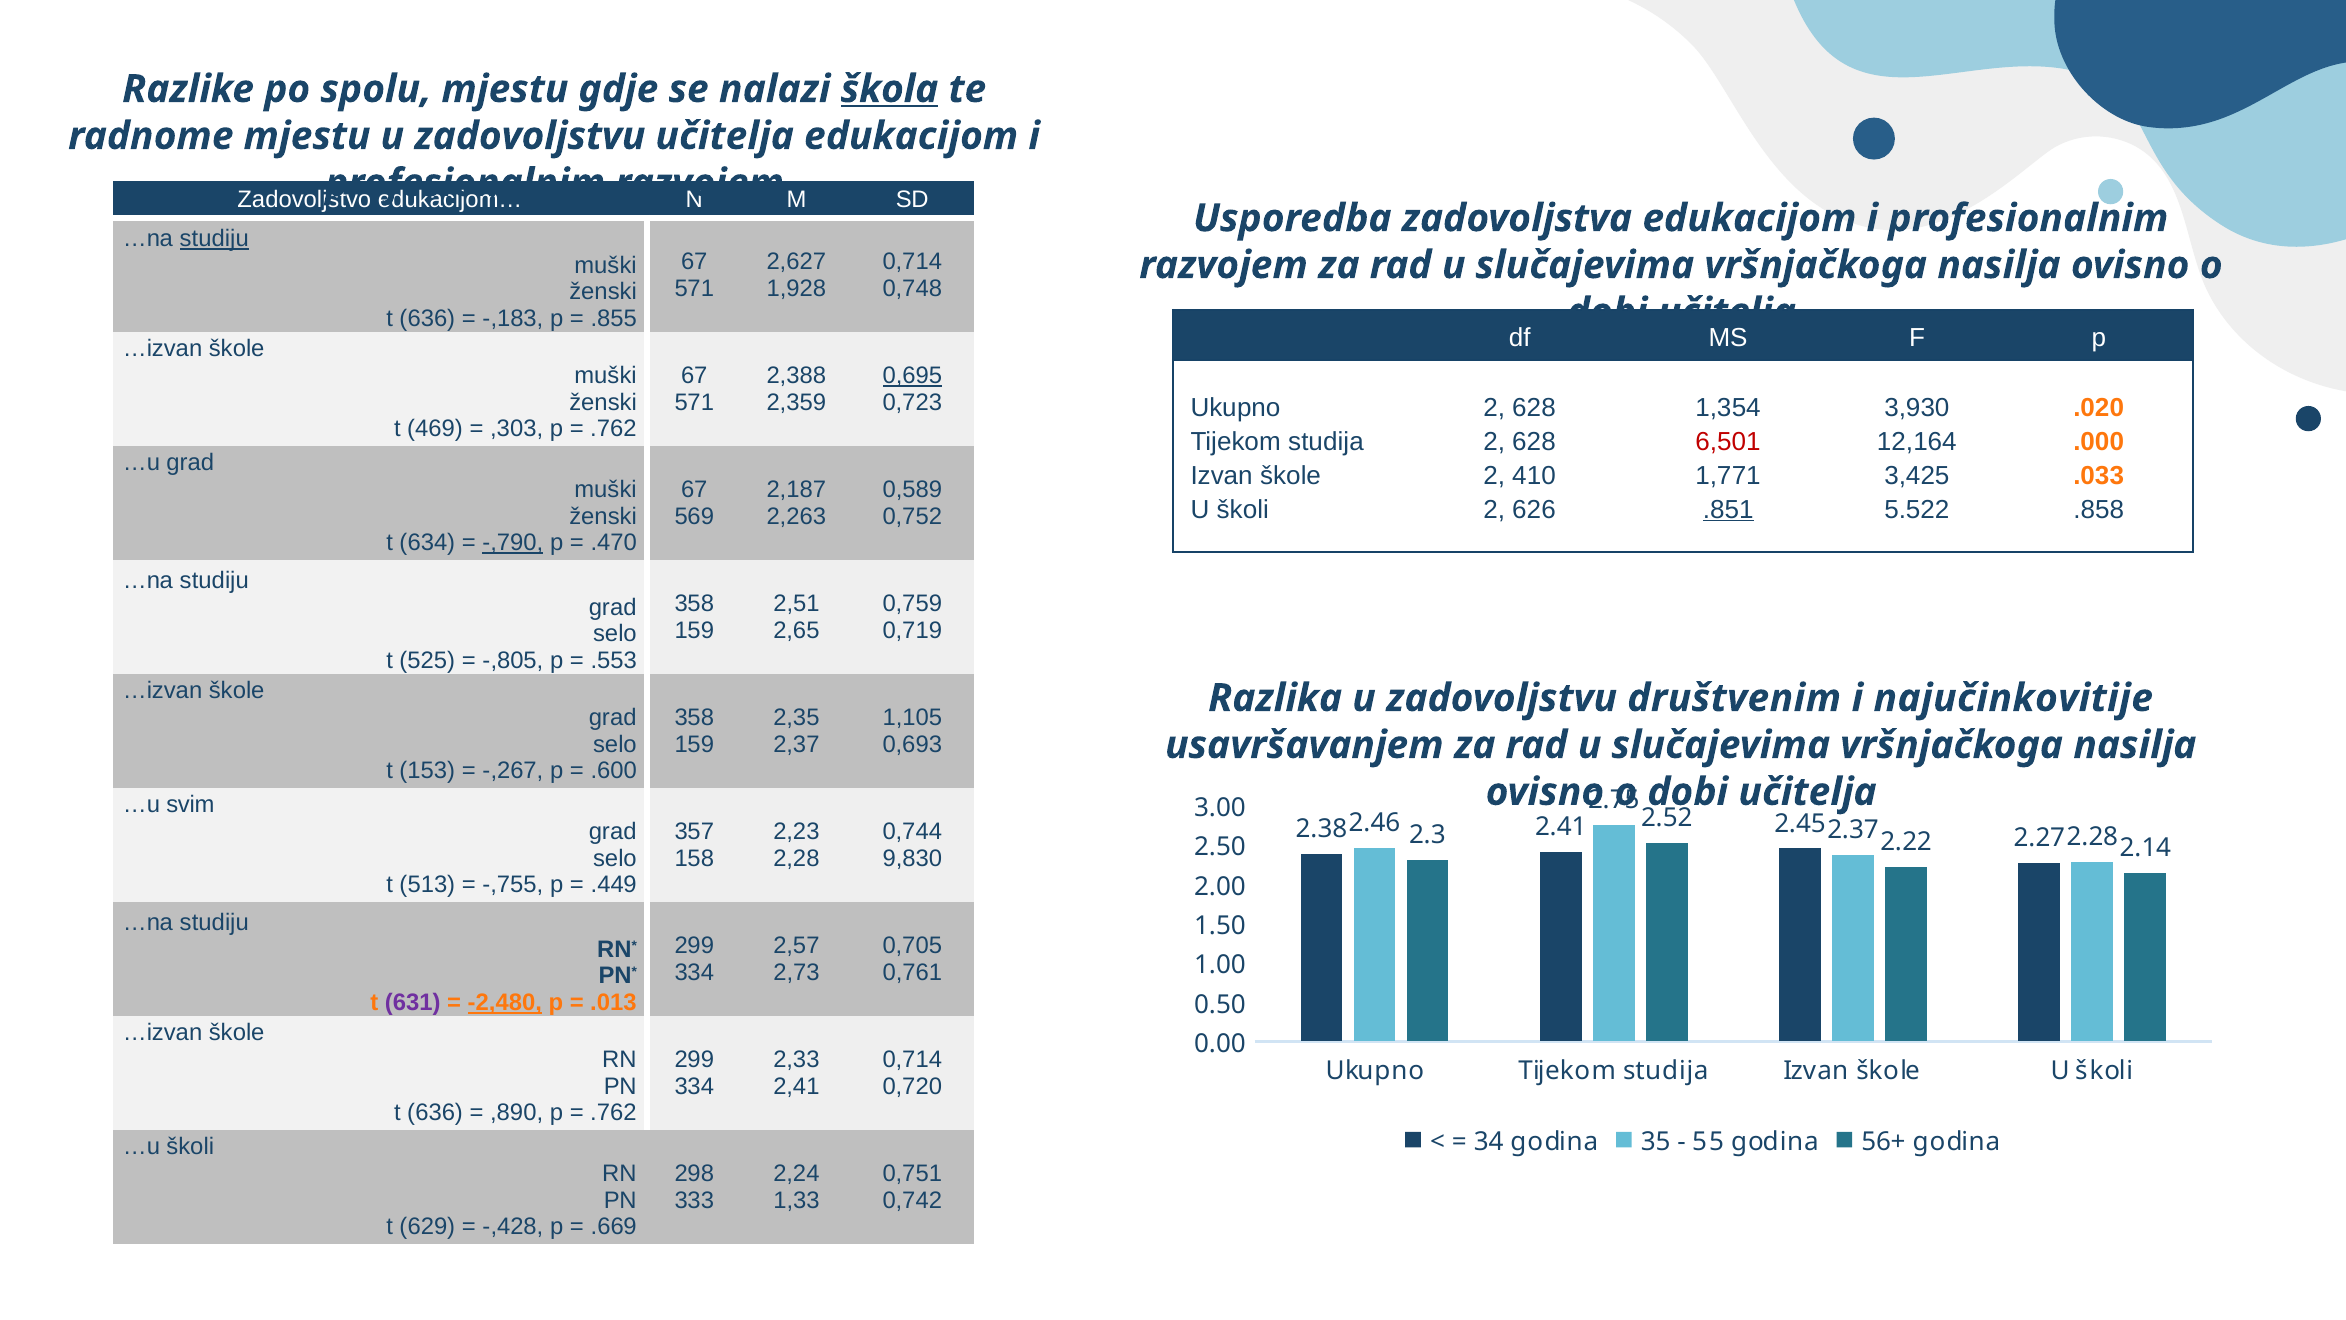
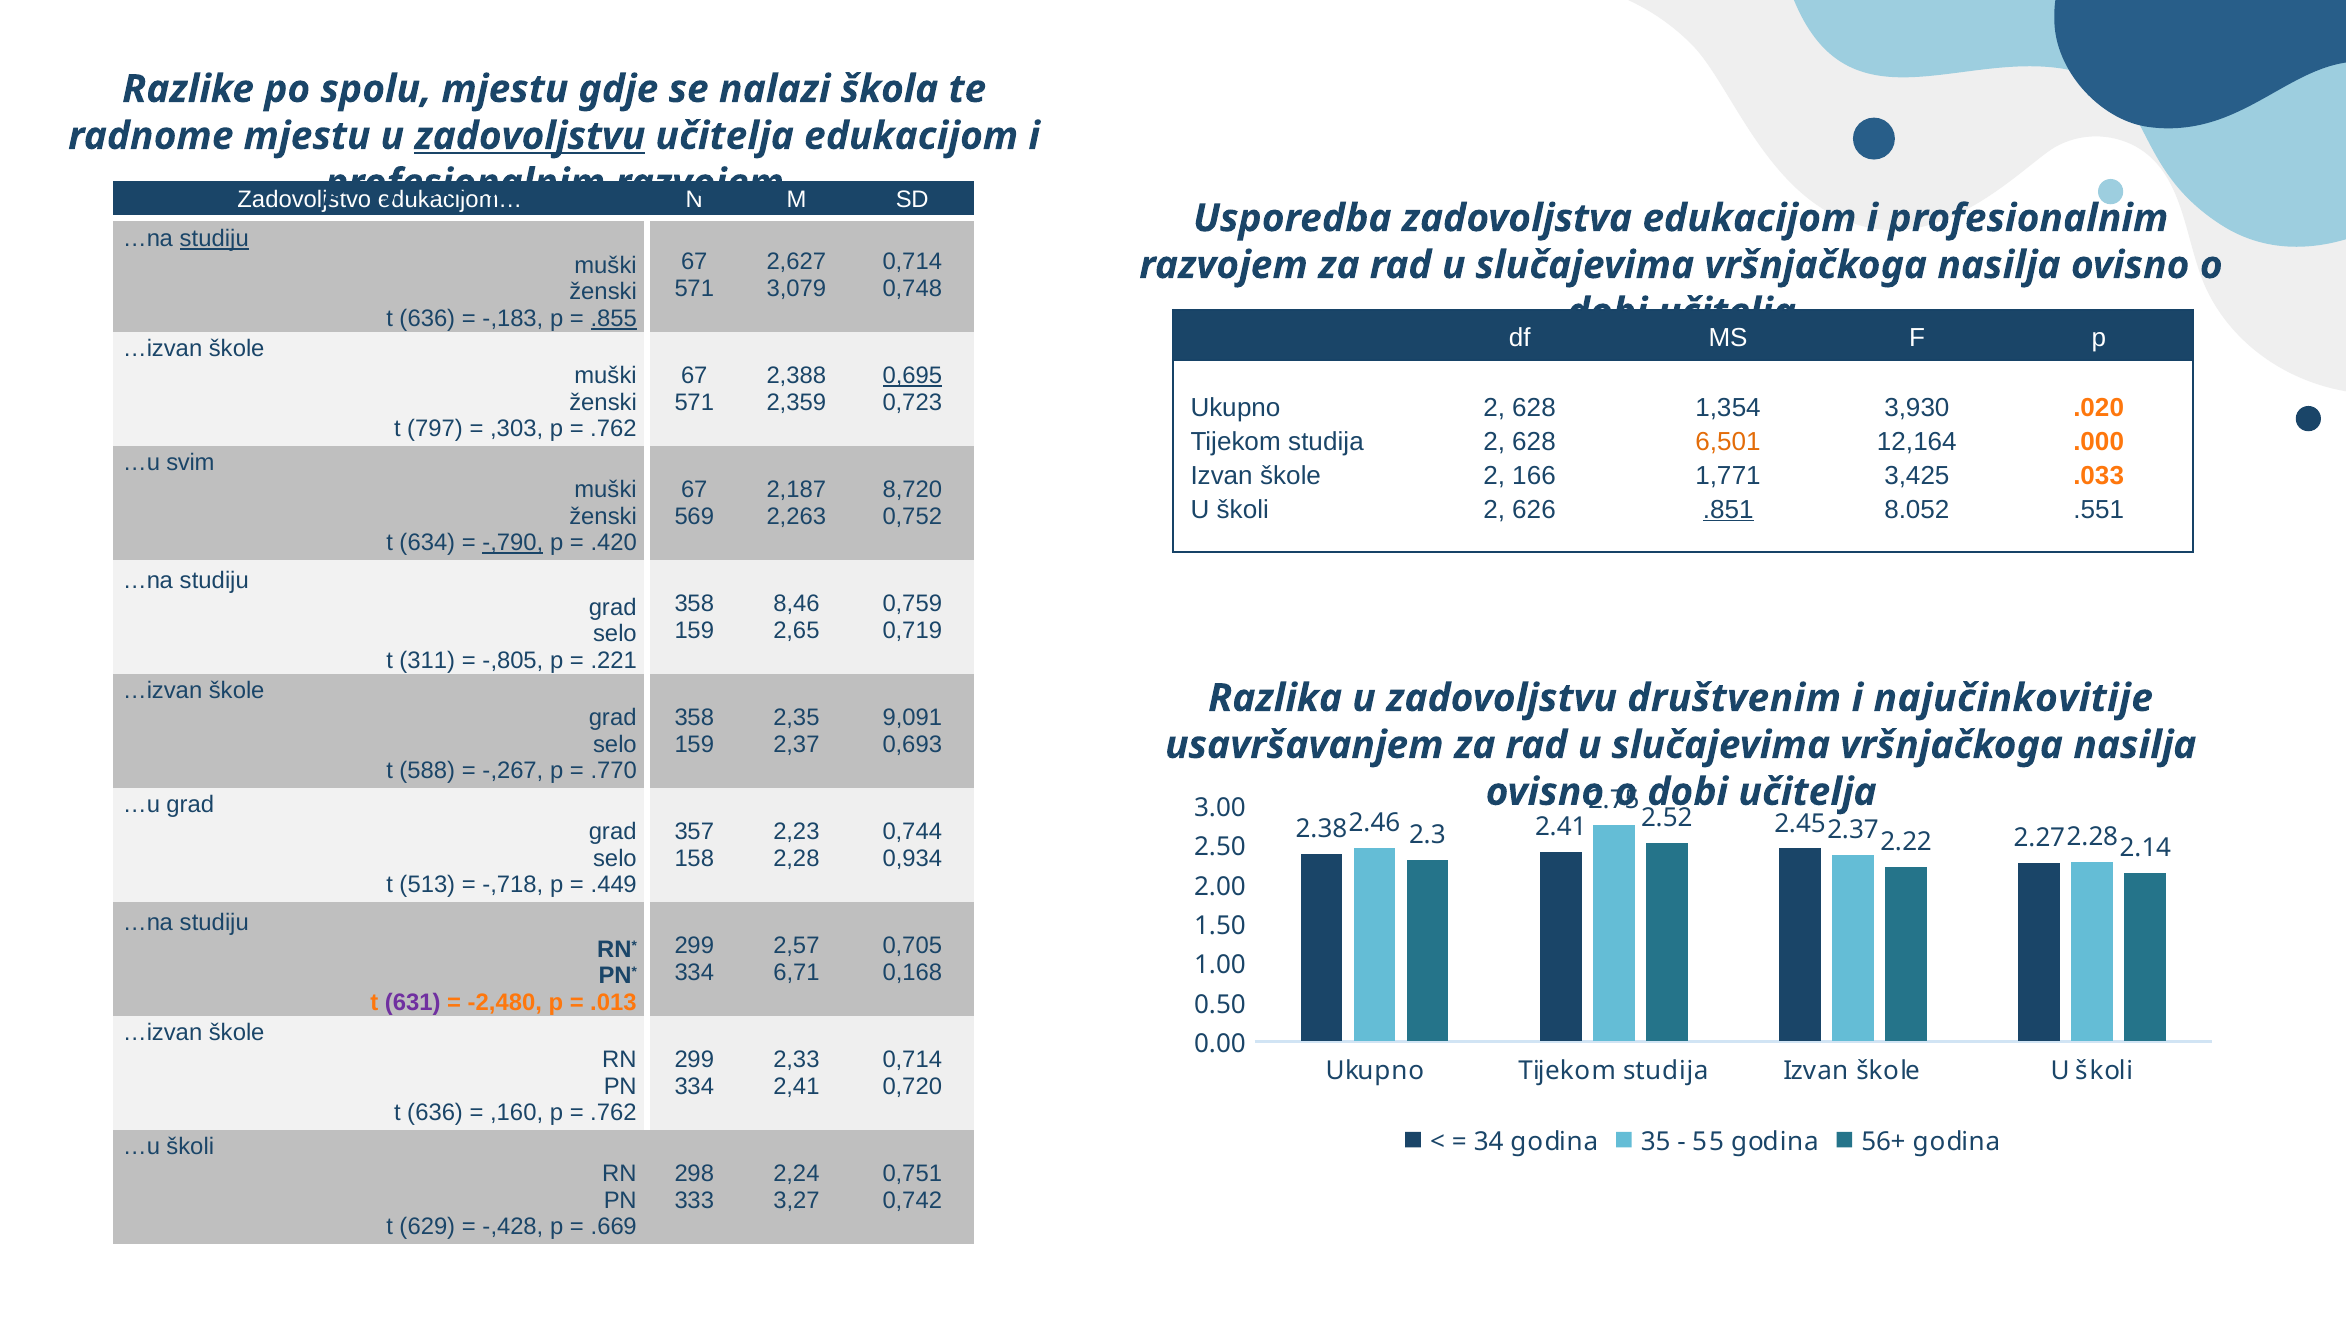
škola underline: present -> none
zadovoljstvu at (530, 136) underline: none -> present
1,928: 1,928 -> 3,079
.855 underline: none -> present
469: 469 -> 797
6,501 colour: red -> orange
…u grad: grad -> svim
410: 410 -> 166
0,589: 0,589 -> 8,720
5.522: 5.522 -> 8.052
.858: .858 -> .551
.470: .470 -> .420
2,51: 2,51 -> 8,46
525: 525 -> 311
.553: .553 -> .221
1,105: 1,105 -> 9,091
153: 153 -> 588
.600: .600 -> .770
…u svim: svim -> grad
9,830: 9,830 -> 0,934
-,755: -,755 -> -,718
2,73: 2,73 -> 6,71
0,761: 0,761 -> 0,168
-2,480 underline: present -> none
,890: ,890 -> ,160
1,33: 1,33 -> 3,27
